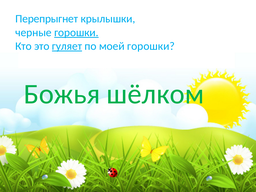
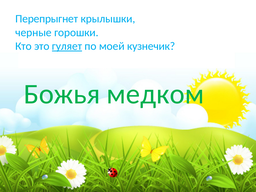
горошки at (76, 32) underline: present -> none
моей горошки: горошки -> кузнечик
шёлком: шёлком -> медком
